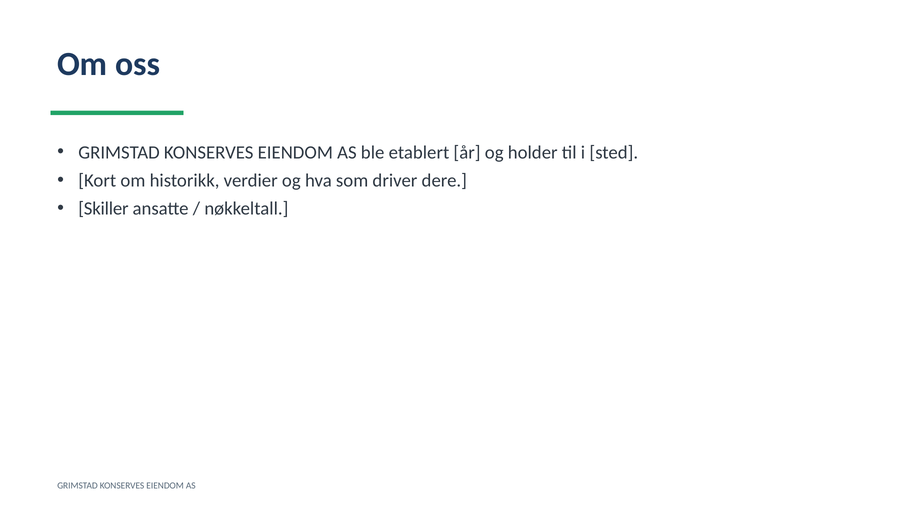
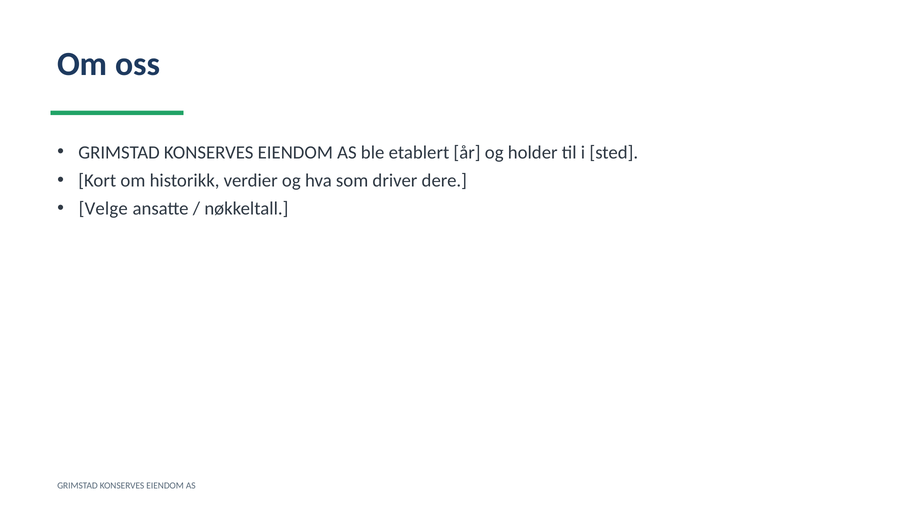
Skiller: Skiller -> Velge
